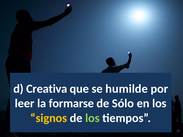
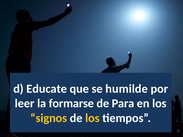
Creativa: Creativa -> Educate
Sólo: Sólo -> Para
los at (92, 118) colour: light green -> yellow
